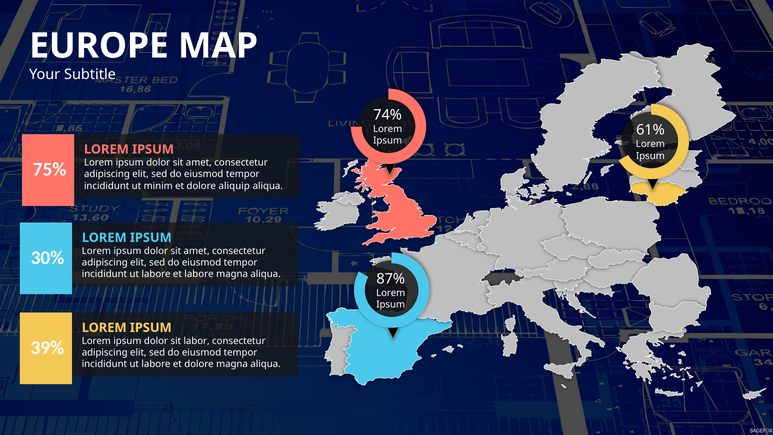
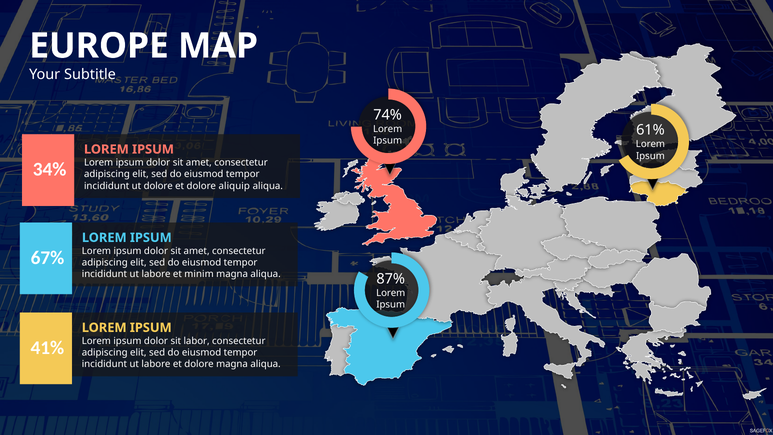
75%: 75% -> 34%
ut minim: minim -> dolore
30%: 30% -> 67%
et labore: labore -> minim
39%: 39% -> 41%
